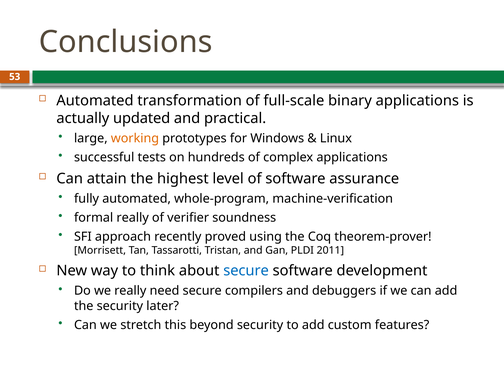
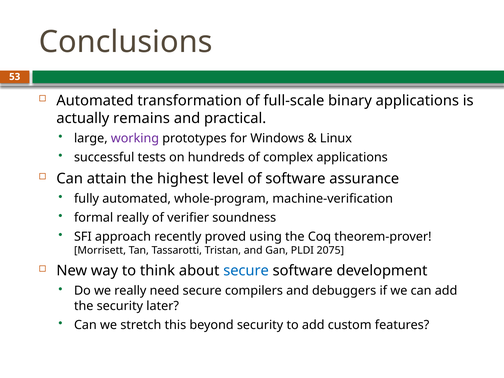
updated: updated -> remains
working colour: orange -> purple
2011: 2011 -> 2075
